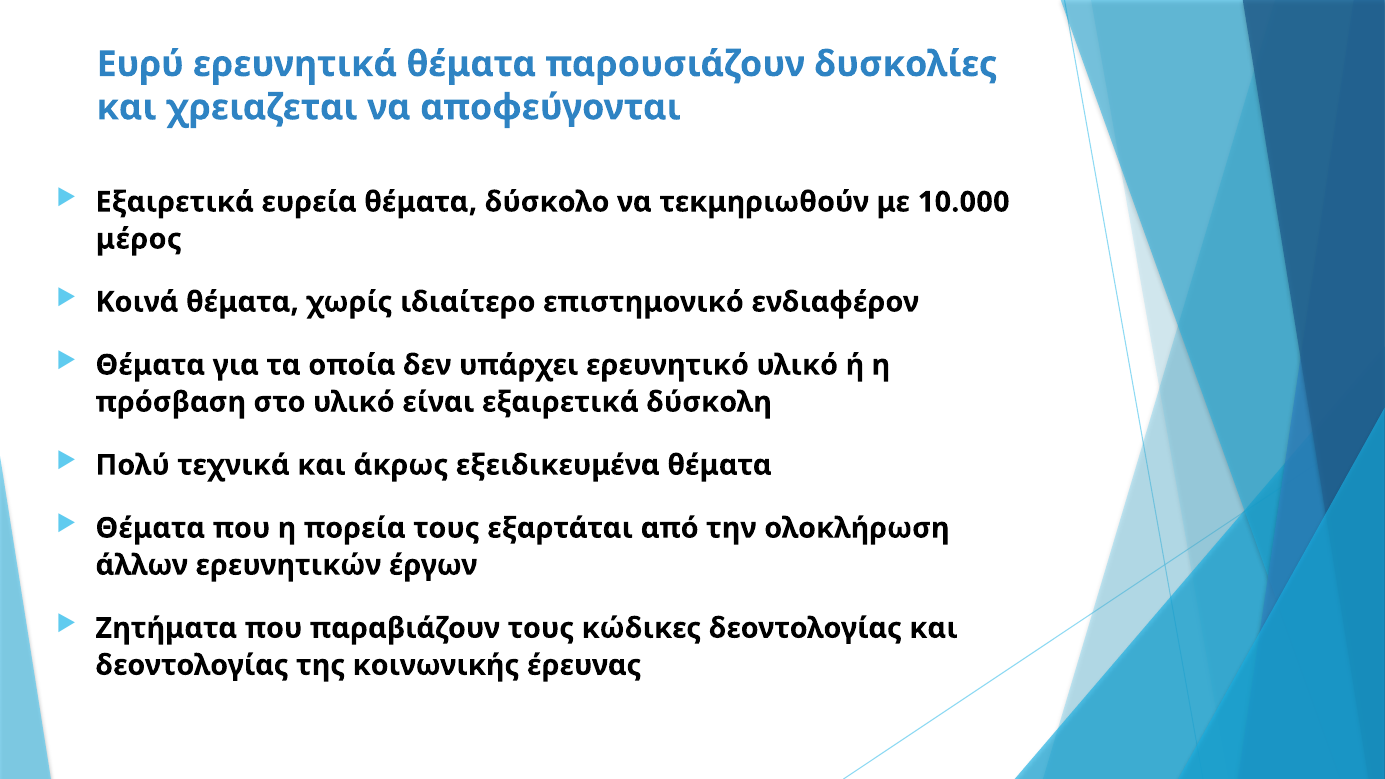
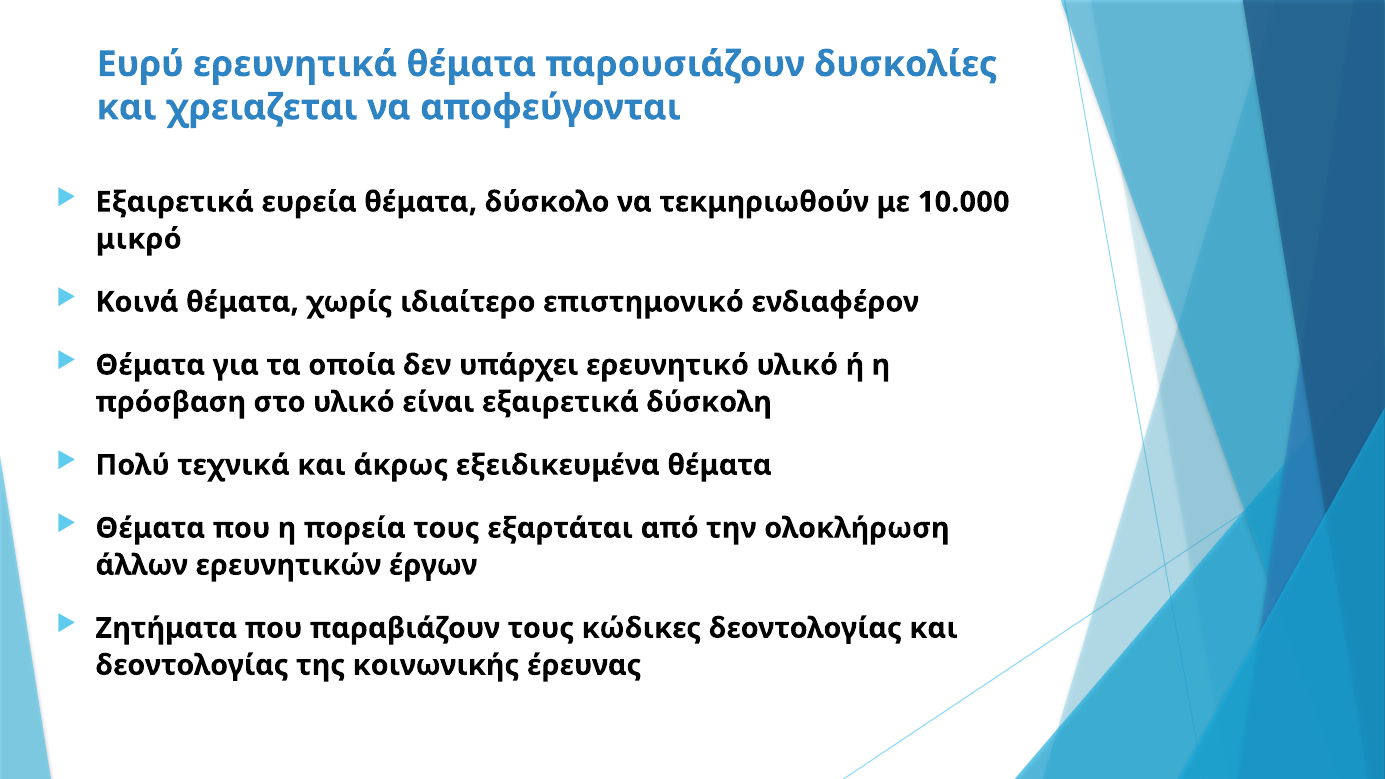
μέρος: μέρος -> μικρό
